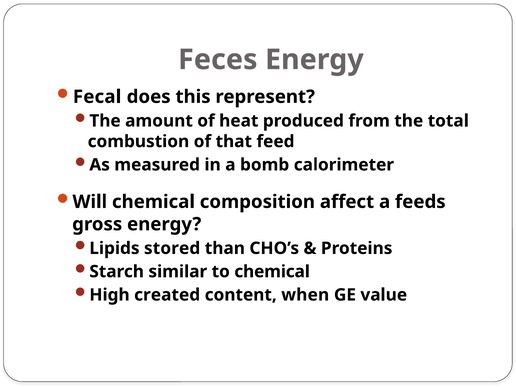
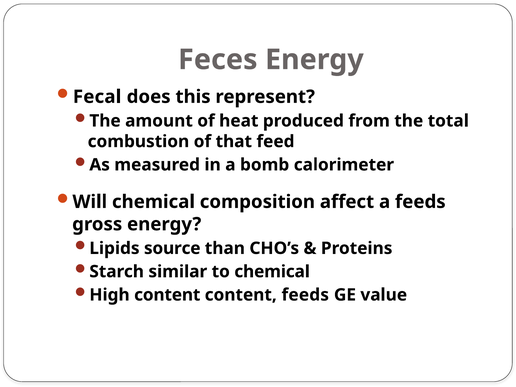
stored: stored -> source
High created: created -> content
content when: when -> feeds
